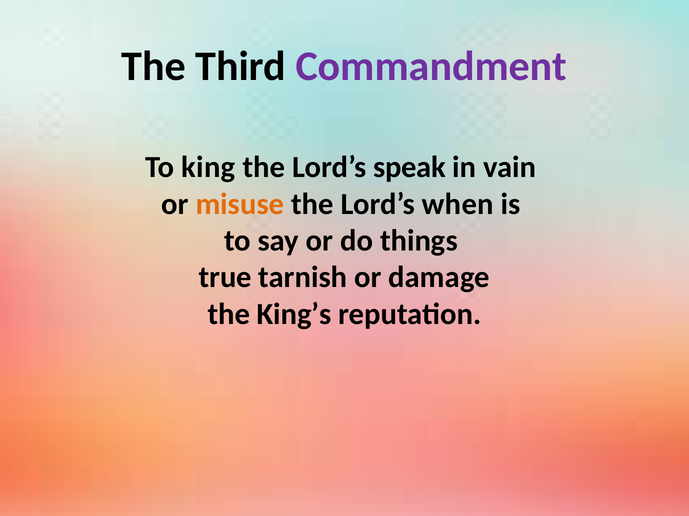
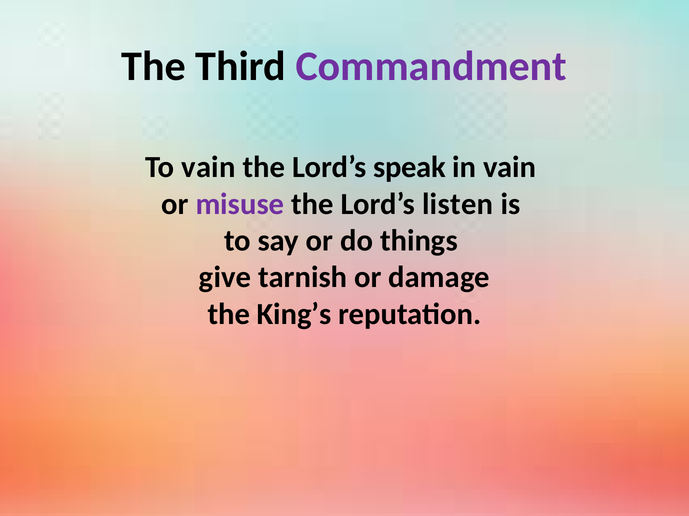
To king: king -> vain
misuse colour: orange -> purple
when: when -> listen
true: true -> give
